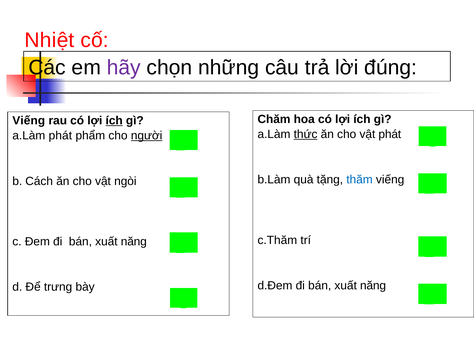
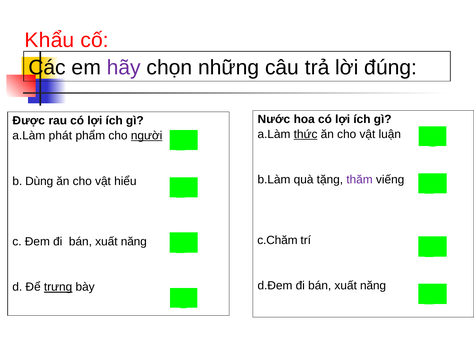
Nhiệt: Nhiệt -> Khẩu
Chăm: Chăm -> Nước
Viếng at (29, 121): Viếng -> Được
ích at (114, 121) underline: present -> none
vật phát: phát -> luận
thăm colour: blue -> purple
Cách: Cách -> Dùng
ngòi: ngòi -> hiểu
c.Thăm: c.Thăm -> c.Chăm
trưng underline: none -> present
